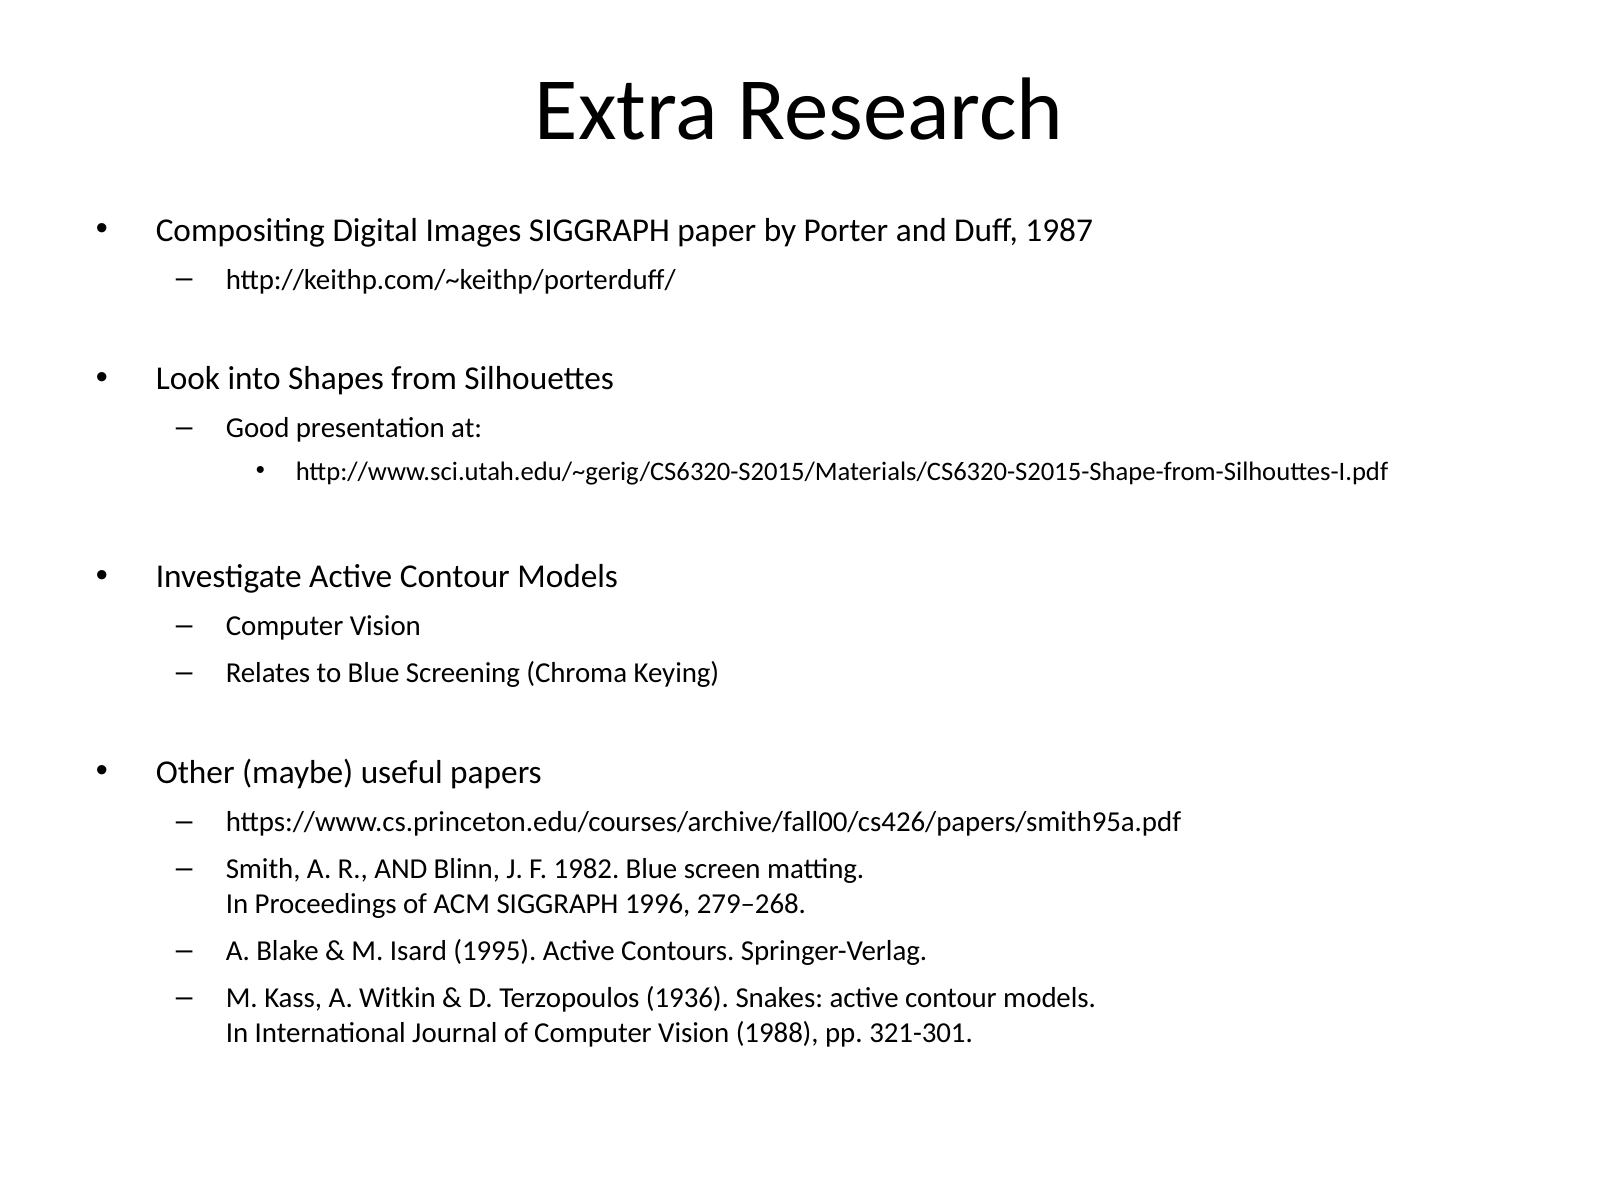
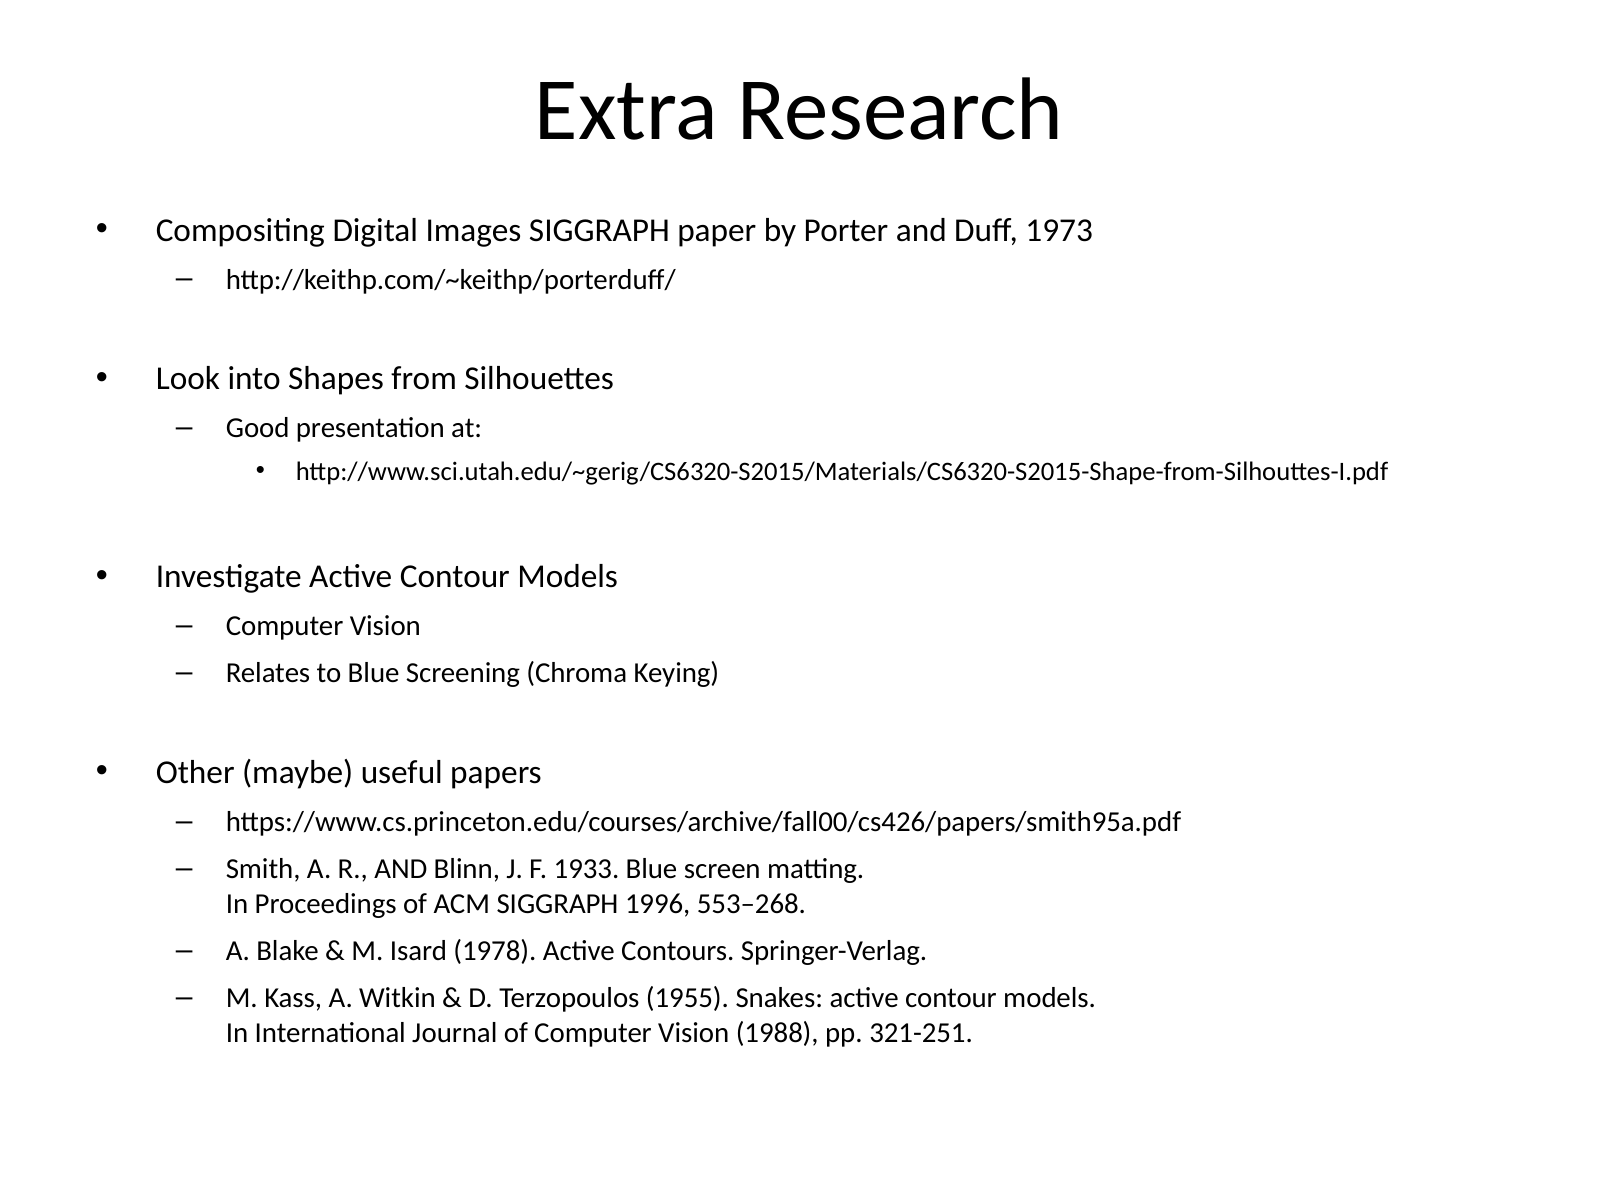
1987: 1987 -> 1973
1982: 1982 -> 1933
279–268: 279–268 -> 553–268
1995: 1995 -> 1978
1936: 1936 -> 1955
321-301: 321-301 -> 321-251
